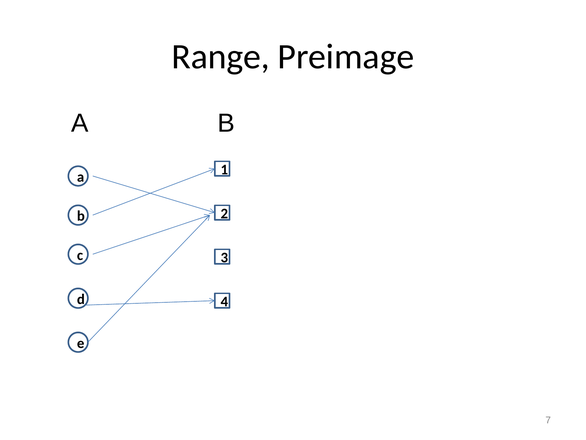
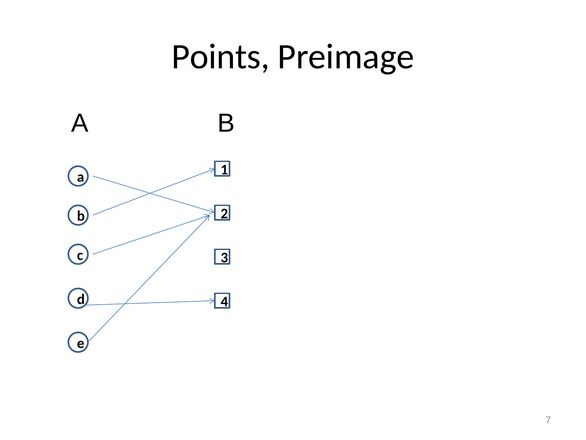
Range: Range -> Points
